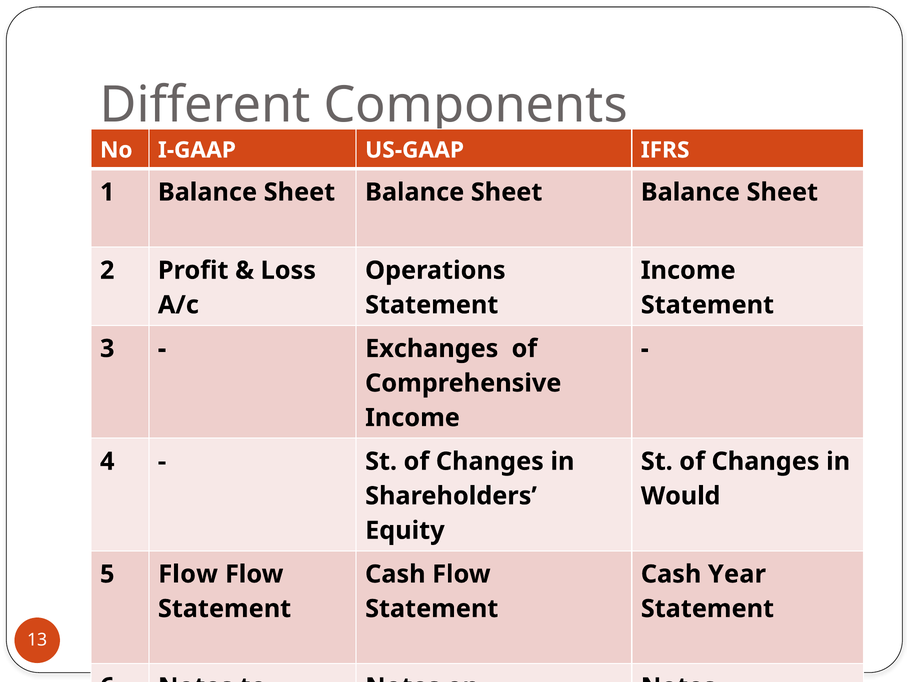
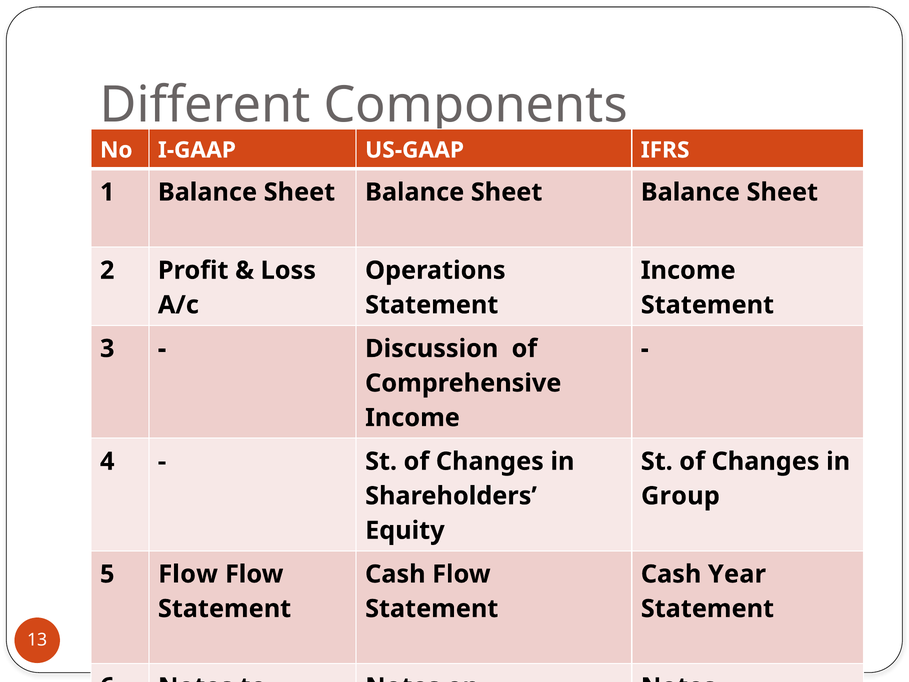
Exchanges: Exchanges -> Discussion
Would: Would -> Group
